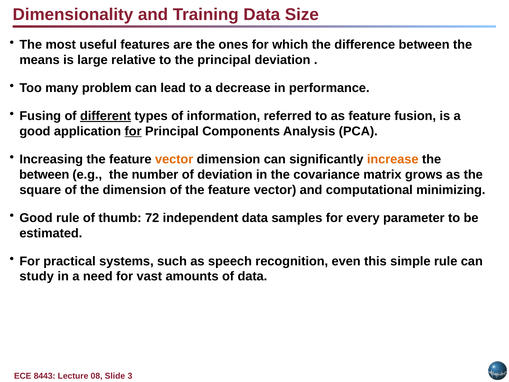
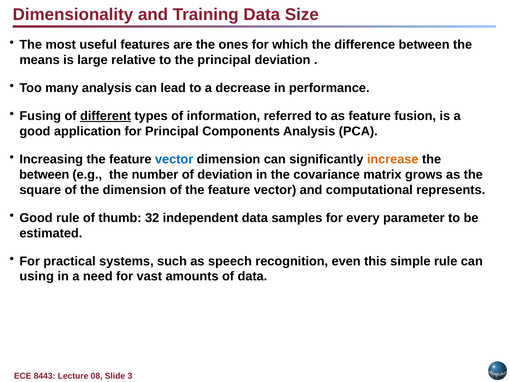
many problem: problem -> analysis
for at (133, 131) underline: present -> none
vector at (174, 159) colour: orange -> blue
minimizing: minimizing -> represents
72: 72 -> 32
study: study -> using
